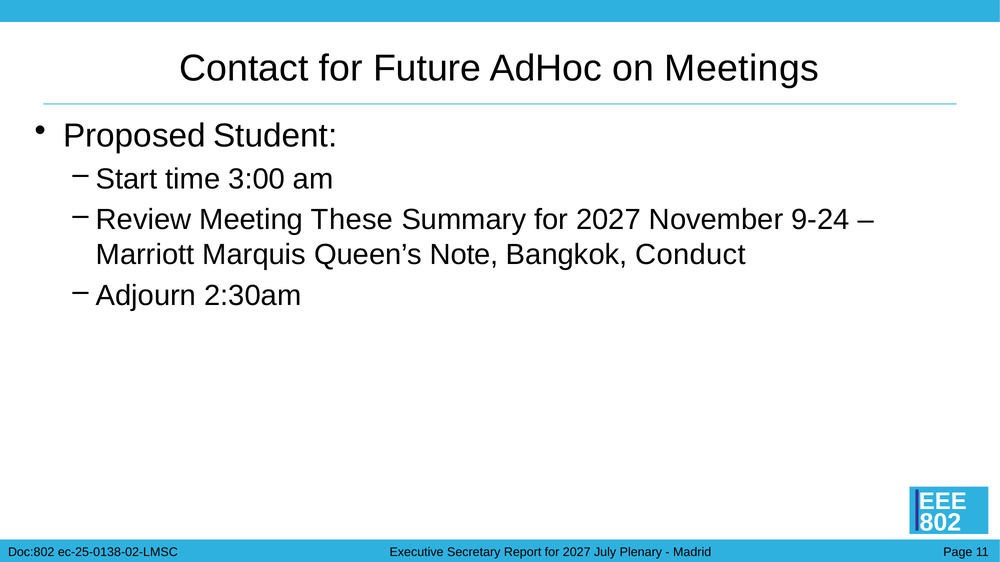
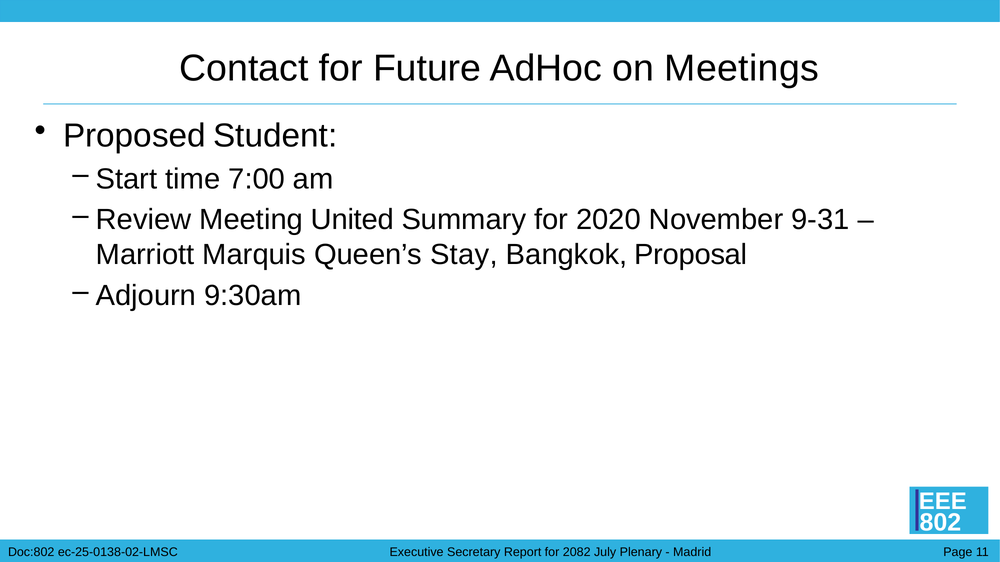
3:00: 3:00 -> 7:00
These: These -> United
Summary for 2027: 2027 -> 2020
9-24: 9-24 -> 9-31
Note: Note -> Stay
Conduct: Conduct -> Proposal
2:30am: 2:30am -> 9:30am
2027 at (577, 553): 2027 -> 2082
